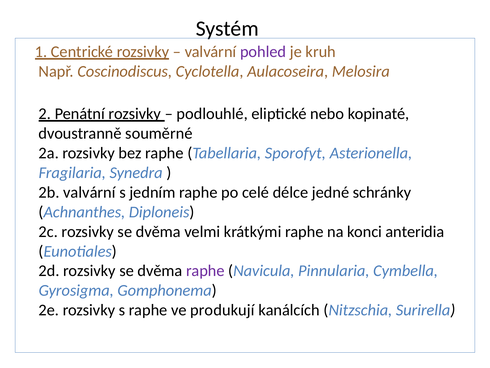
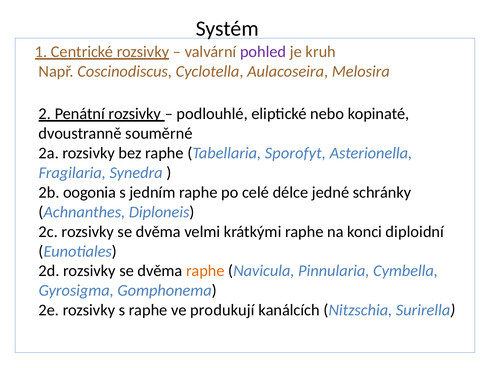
2b valvární: valvární -> oogonia
anteridia: anteridia -> diploidní
raphe at (205, 271) colour: purple -> orange
